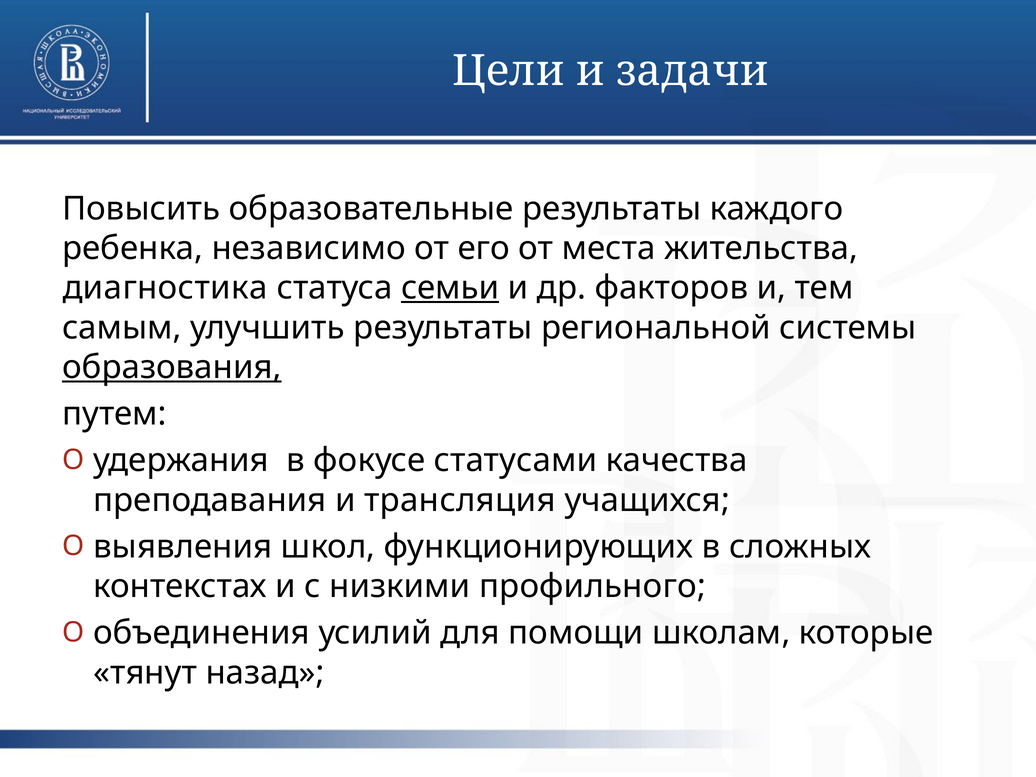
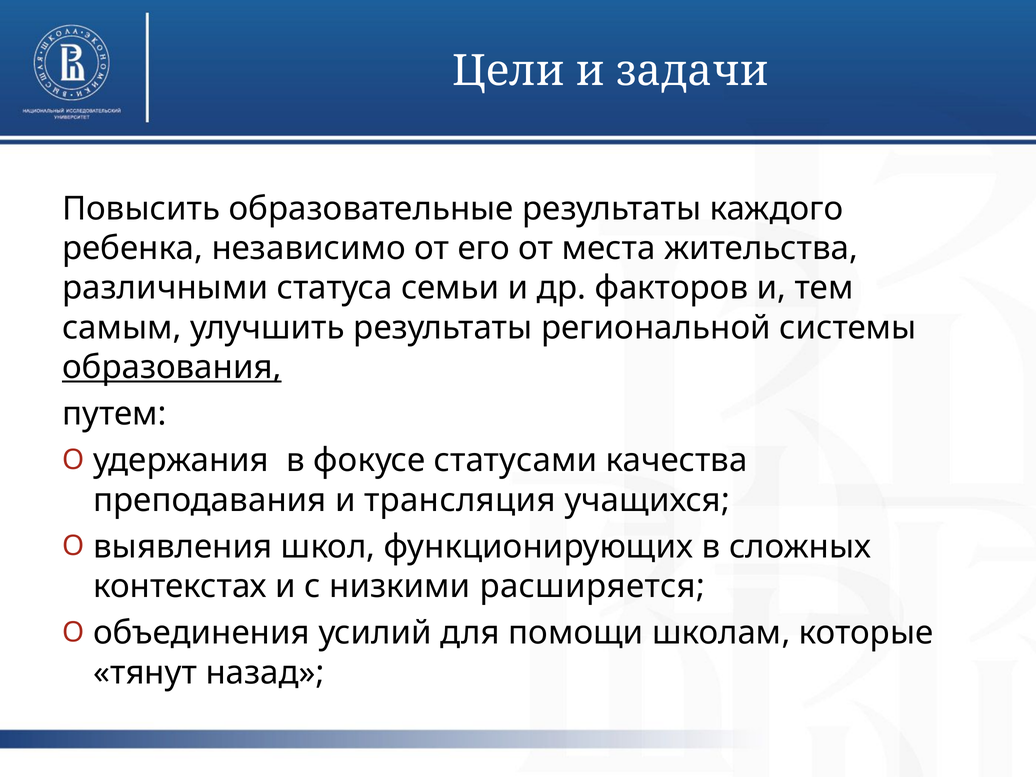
диагностика: диагностика -> различными
семьи underline: present -> none
профильного: профильного -> расширяется
